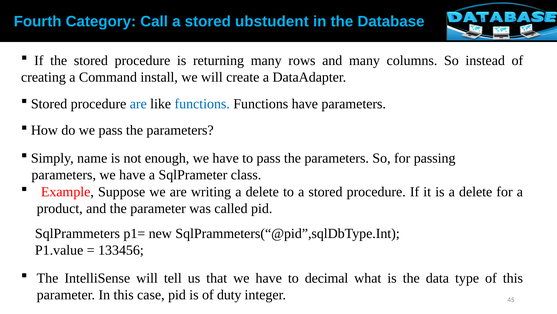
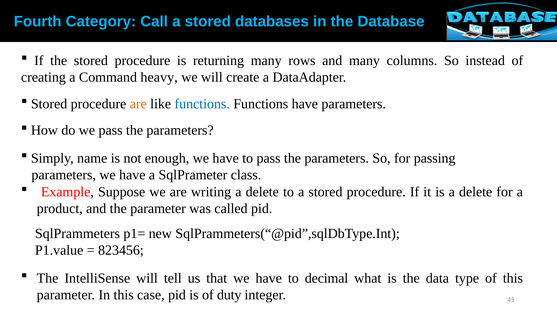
ubstudent: ubstudent -> databases
install: install -> heavy
are at (138, 104) colour: blue -> orange
133456: 133456 -> 823456
